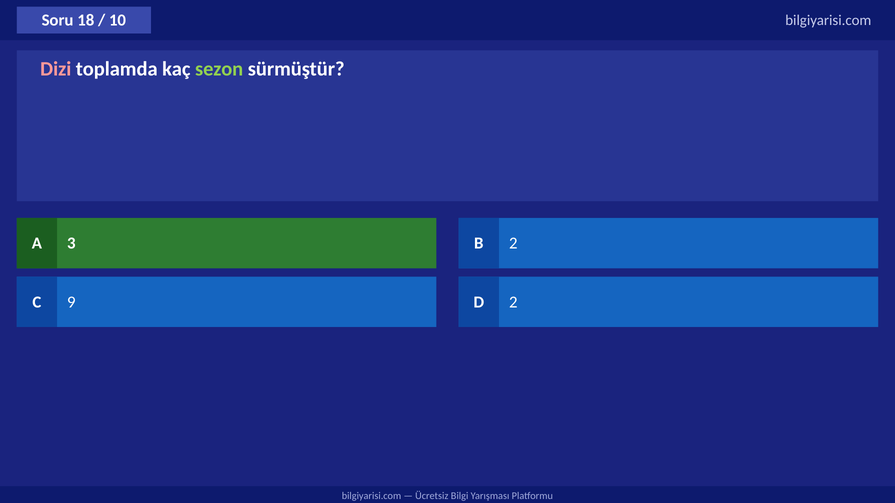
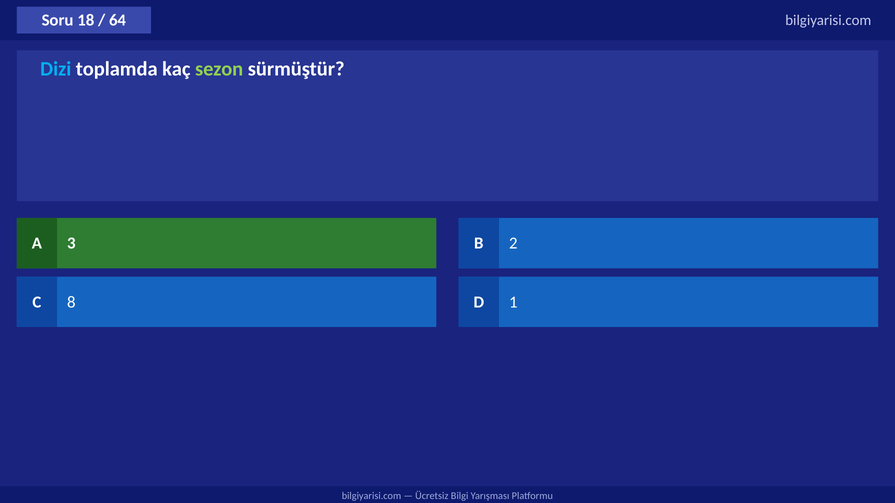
10: 10 -> 64
Dizi colour: pink -> light blue
9: 9 -> 8
D 2: 2 -> 1
